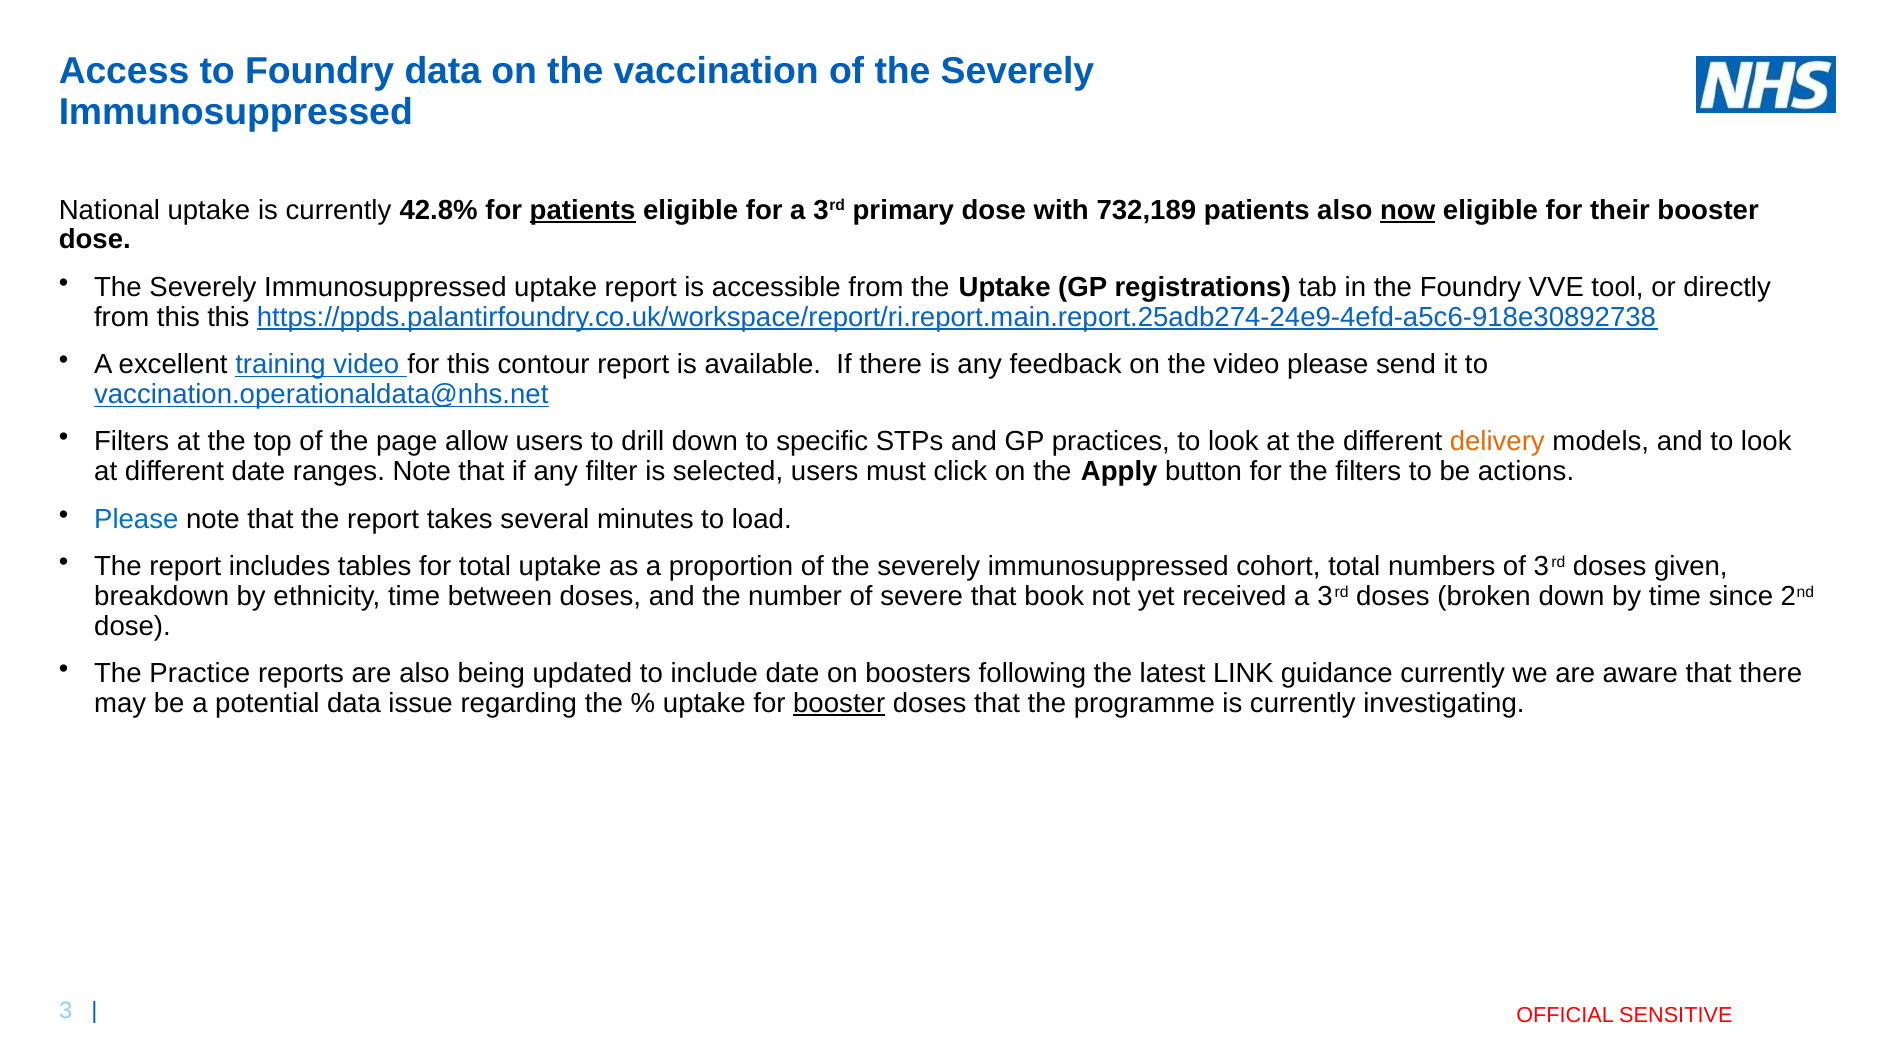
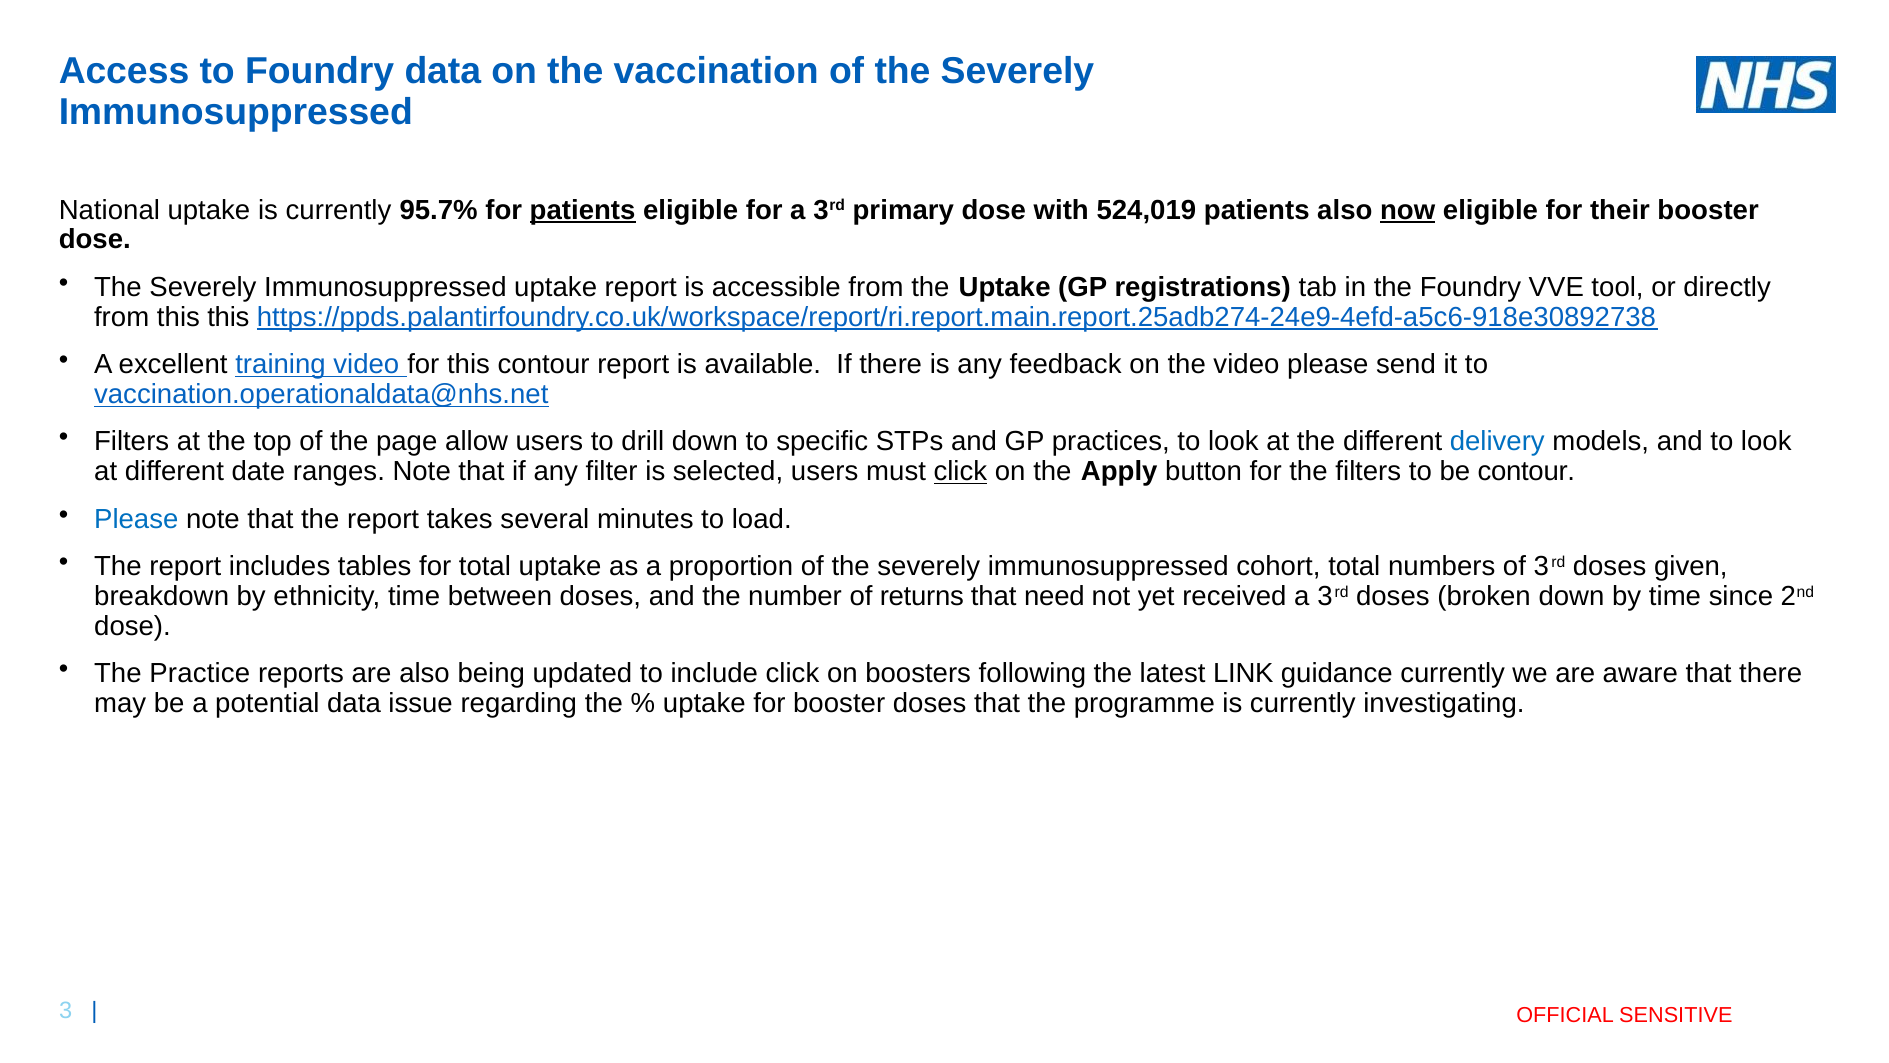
42.8%: 42.8% -> 95.7%
732,189: 732,189 -> 524,019
delivery colour: orange -> blue
click at (960, 471) underline: none -> present
be actions: actions -> contour
severe: severe -> returns
book: book -> need
include date: date -> click
booster at (839, 703) underline: present -> none
